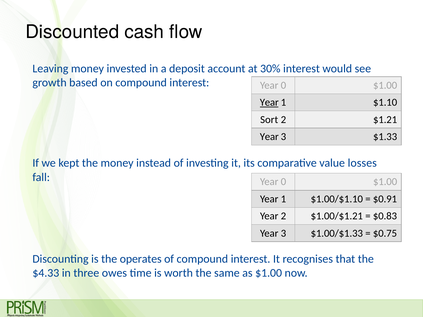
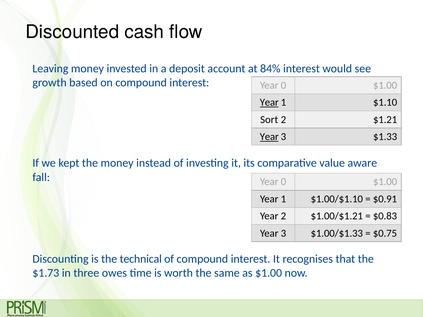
30%: 30% -> 84%
Year at (269, 137) underline: none -> present
losses: losses -> aware
operates: operates -> technical
$4.33: $4.33 -> $1.73
